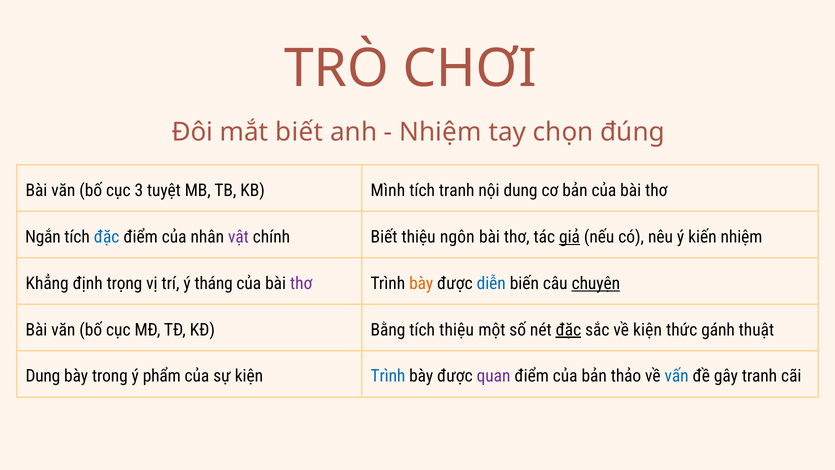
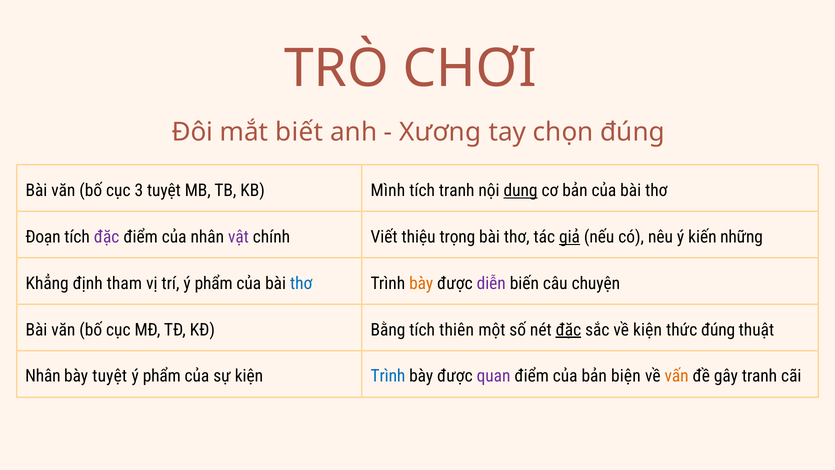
Nhiệm at (440, 132): Nhiệm -> Xương
dung at (521, 190) underline: none -> present
Ngắn: Ngắn -> Đoạn
đặc at (107, 237) colour: blue -> purple
chính Biết: Biết -> Viết
ngôn: ngôn -> trọng
kiến nhiệm: nhiệm -> những
trọng: trọng -> tham
trí ý tháng: tháng -> phẩm
thơ at (301, 283) colour: purple -> blue
diễn colour: blue -> purple
chuyện underline: present -> none
tích thiệu: thiệu -> thiên
thức gánh: gánh -> đúng
Dung at (43, 376): Dung -> Nhân
bày trong: trong -> tuyệt
thảo: thảo -> biện
vấn colour: blue -> orange
